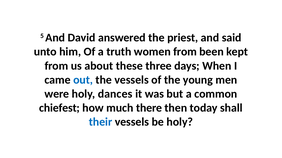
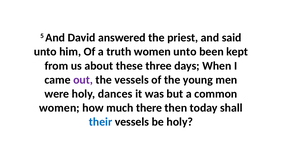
women from: from -> unto
out colour: blue -> purple
chiefest at (59, 108): chiefest -> women
